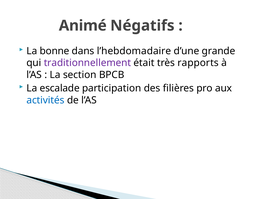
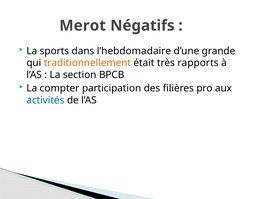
Animé: Animé -> Merot
bonne: bonne -> sports
traditionnellement colour: purple -> orange
escalade: escalade -> compter
